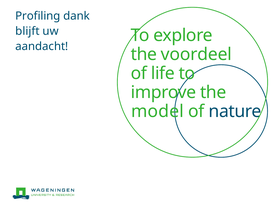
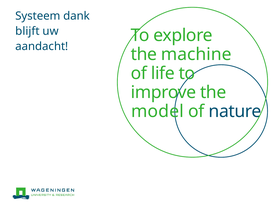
Profiling: Profiling -> Systeem
voordeel: voordeel -> machine
